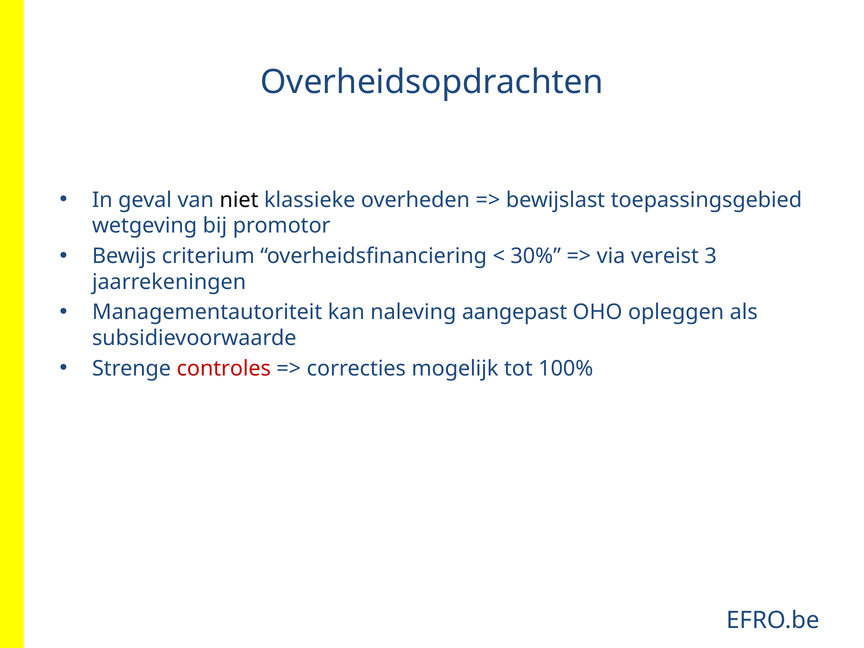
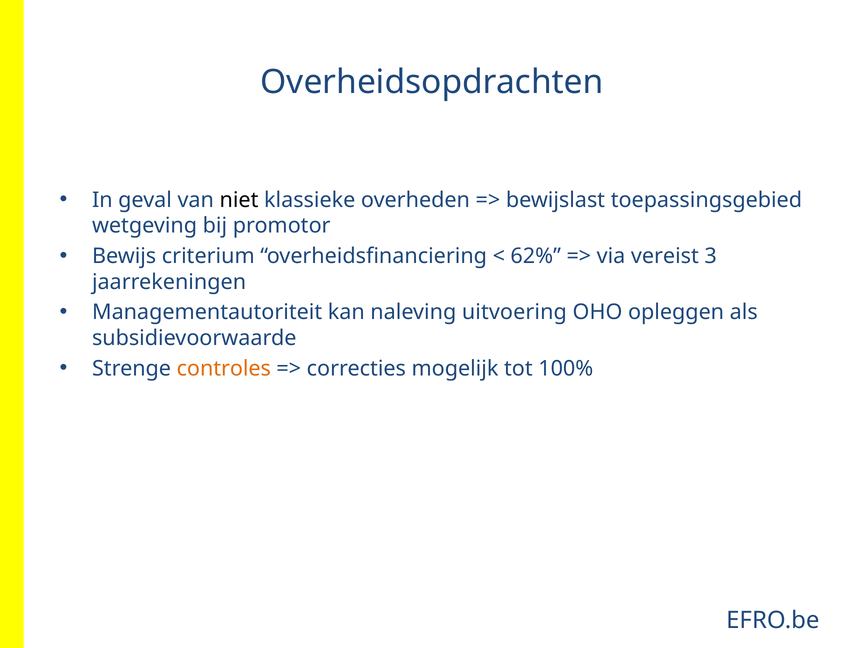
30%: 30% -> 62%
aangepast: aangepast -> uitvoering
controles colour: red -> orange
